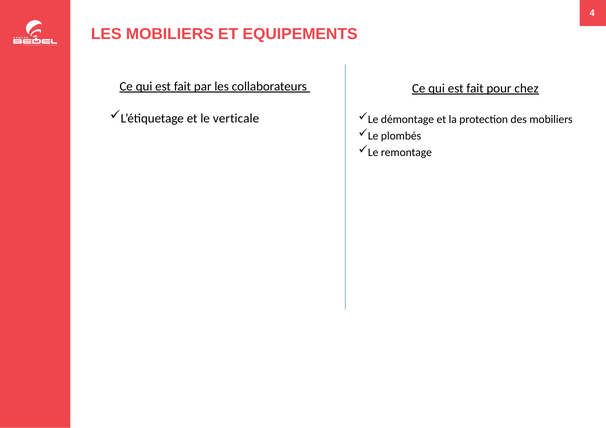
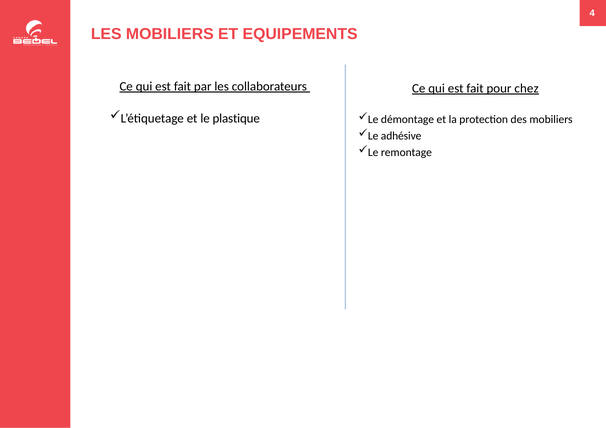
verticale: verticale -> plastique
plombés: plombés -> adhésive
